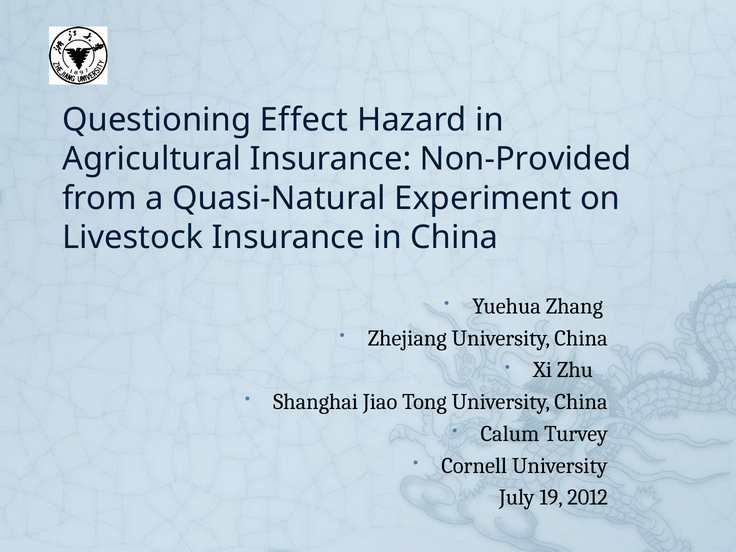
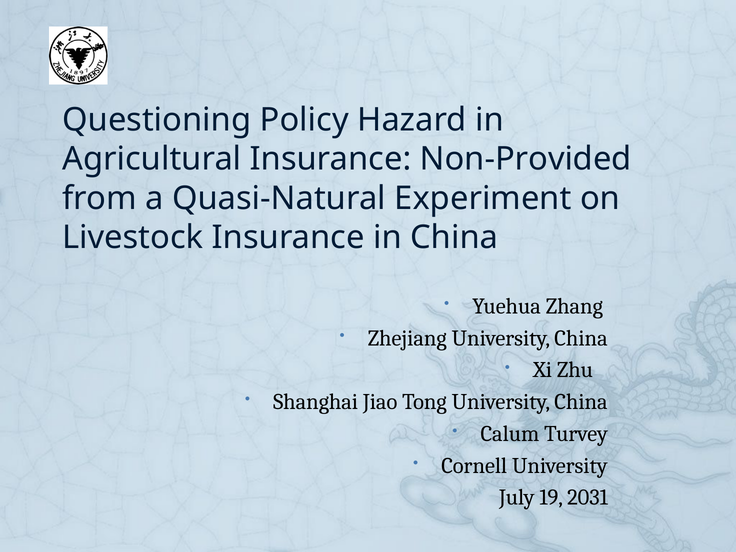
Effect: Effect -> Policy
2012: 2012 -> 2031
